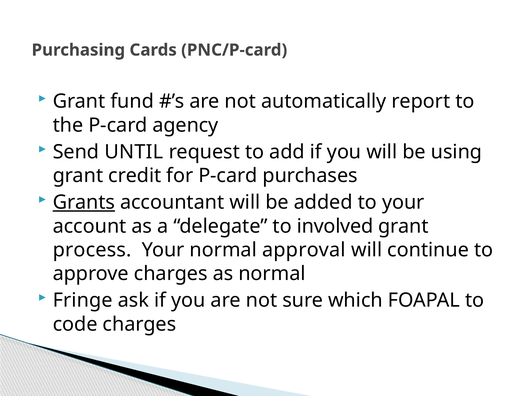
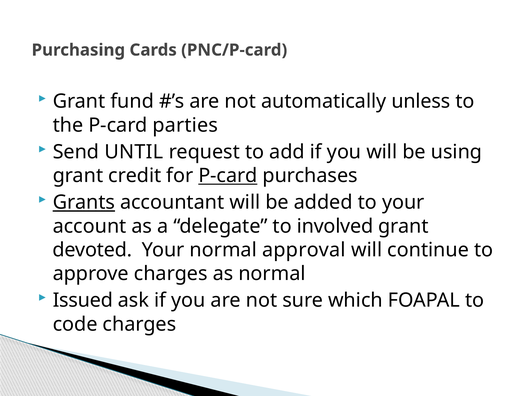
report: report -> unless
agency: agency -> parties
P-card at (228, 176) underline: none -> present
process: process -> devoted
Fringe: Fringe -> Issued
